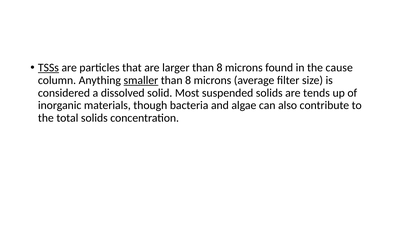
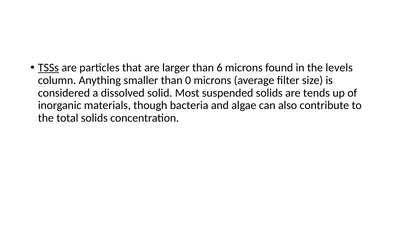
larger than 8: 8 -> 6
cause: cause -> levels
smaller underline: present -> none
8 at (188, 80): 8 -> 0
